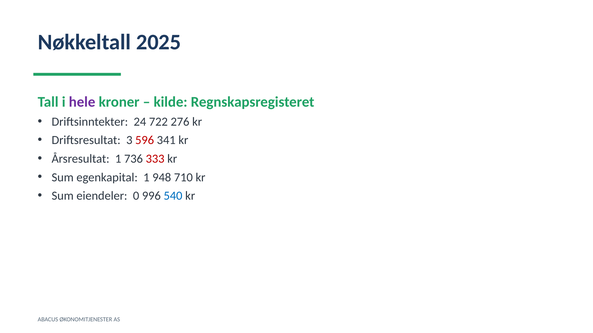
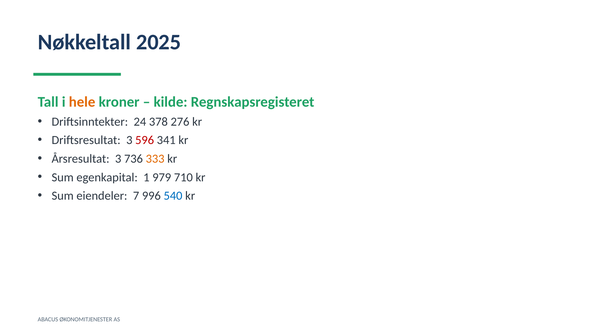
hele colour: purple -> orange
722: 722 -> 378
Årsresultat 1: 1 -> 3
333 colour: red -> orange
948: 948 -> 979
0: 0 -> 7
